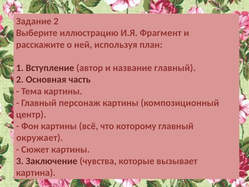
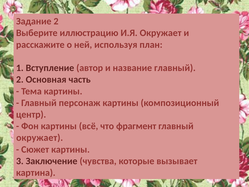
И.Я Фрагмент: Фрагмент -> Окружает
что которому: которому -> фрагмент
